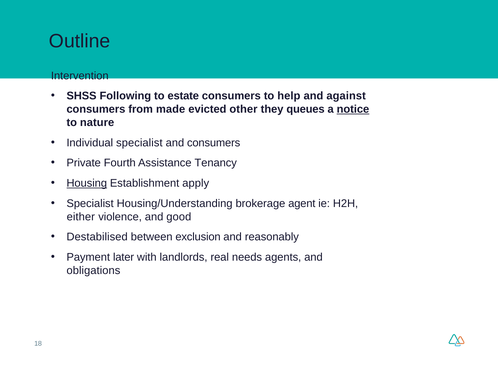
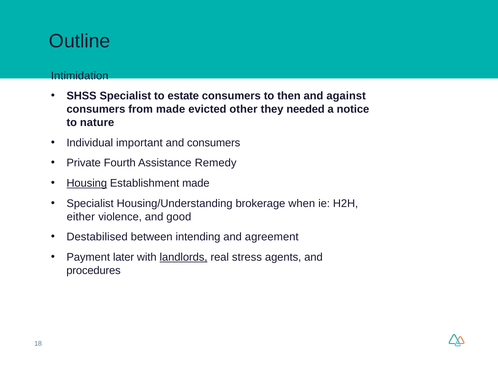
Intervention: Intervention -> Intimidation
SHSS Following: Following -> Specialist
help: help -> then
queues: queues -> needed
notice underline: present -> none
Individual specialist: specialist -> important
Tenancy: Tenancy -> Remedy
Establishment apply: apply -> made
agent: agent -> when
exclusion: exclusion -> intending
reasonably: reasonably -> agreement
landlords underline: none -> present
needs: needs -> stress
obligations: obligations -> procedures
